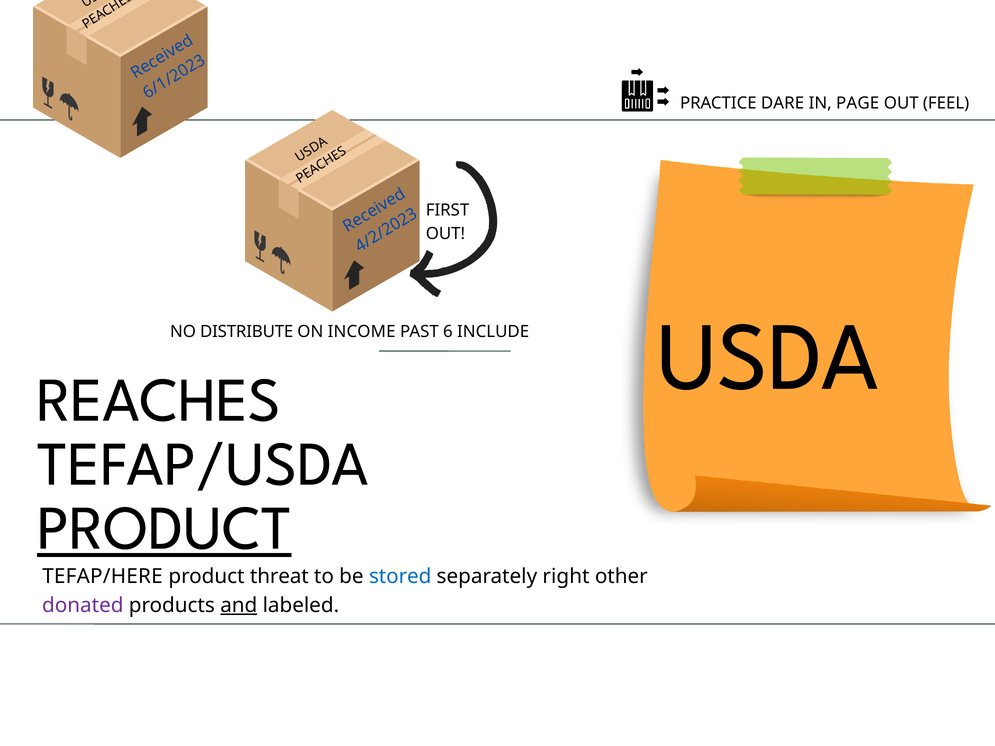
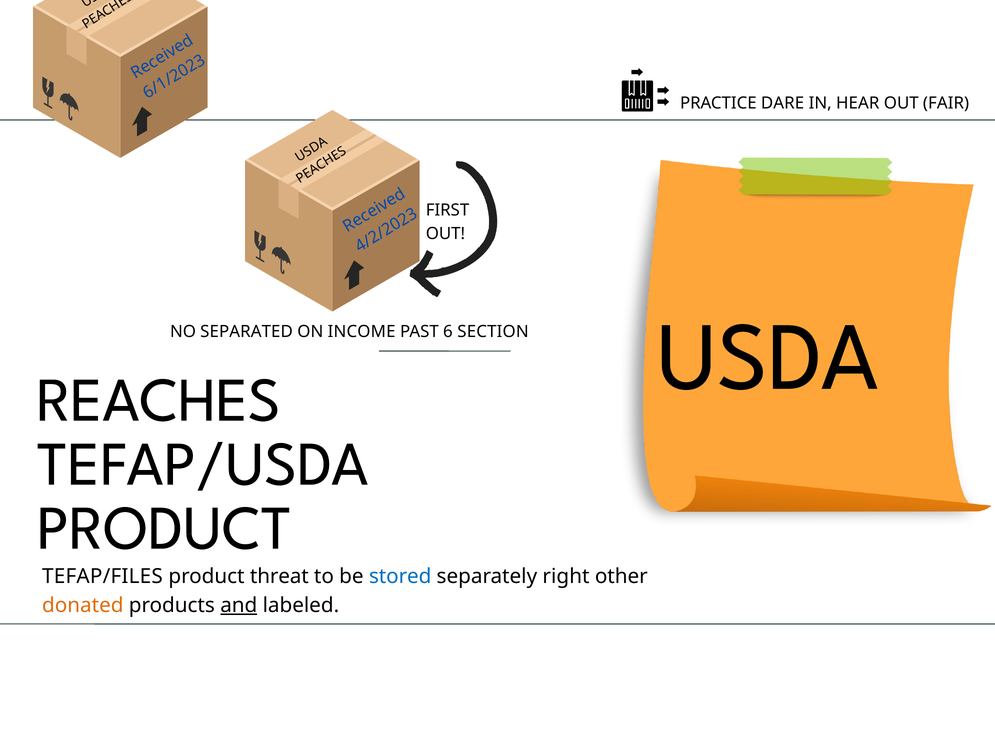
PAGE: PAGE -> HEAR
FEEL: FEEL -> FAIR
DISTRIBUTE: DISTRIBUTE -> SEPARATED
INCLUDE: INCLUDE -> SECTION
PRODUCT at (164, 528) underline: present -> none
TEFAP/HERE: TEFAP/HERE -> TEFAP/FILES
donated colour: purple -> orange
